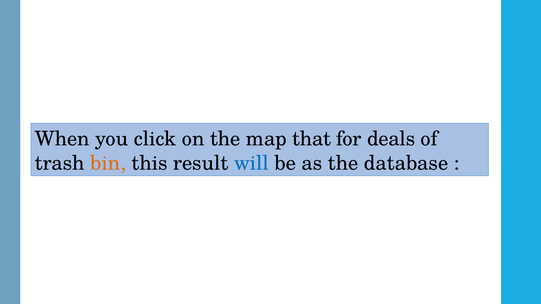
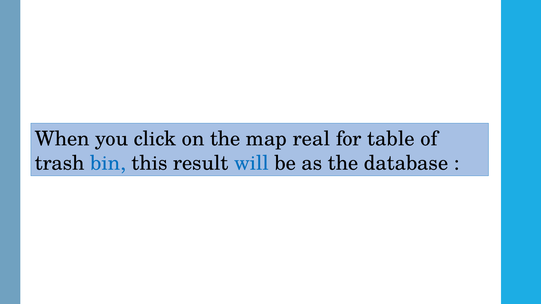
that: that -> real
deals: deals -> table
bin colour: orange -> blue
